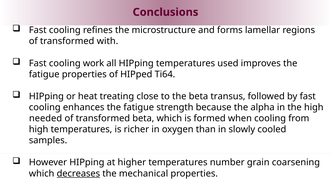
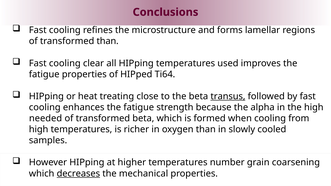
transformed with: with -> than
work: work -> clear
transus underline: none -> present
